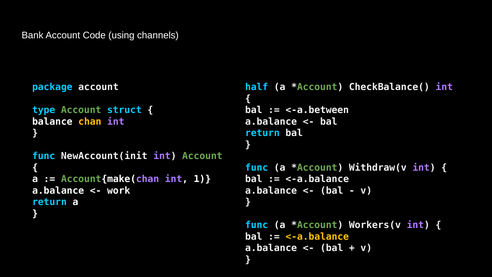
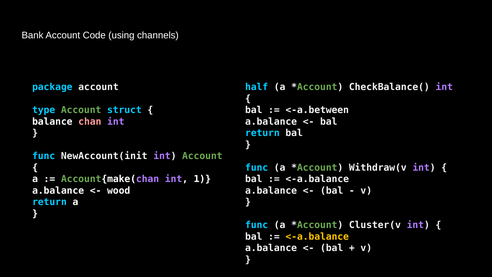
chan colour: yellow -> pink
work: work -> wood
Workers(v: Workers(v -> Cluster(v
